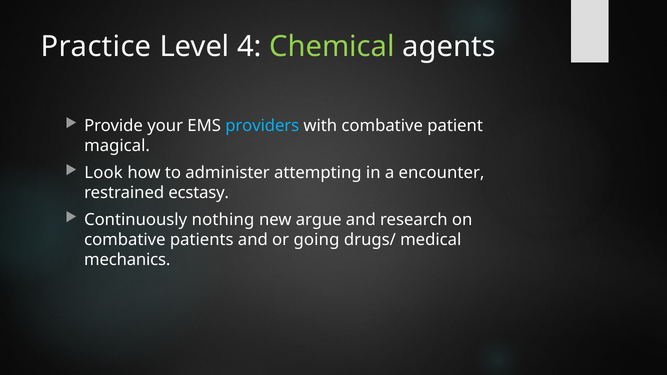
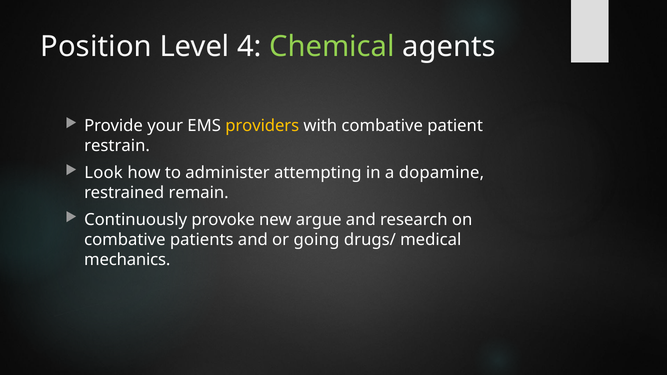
Practice: Practice -> Position
providers colour: light blue -> yellow
magical: magical -> restrain
encounter: encounter -> dopamine
ecstasy: ecstasy -> remain
nothing: nothing -> provoke
